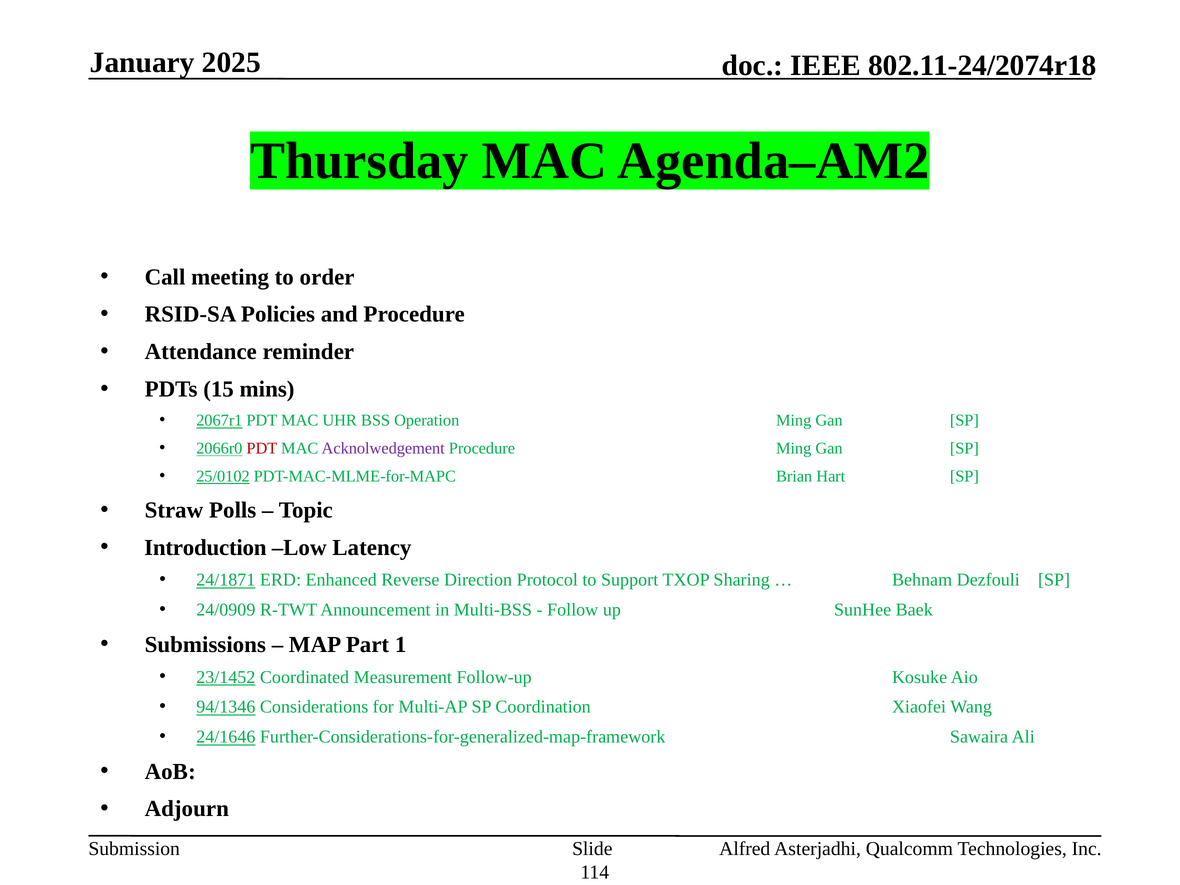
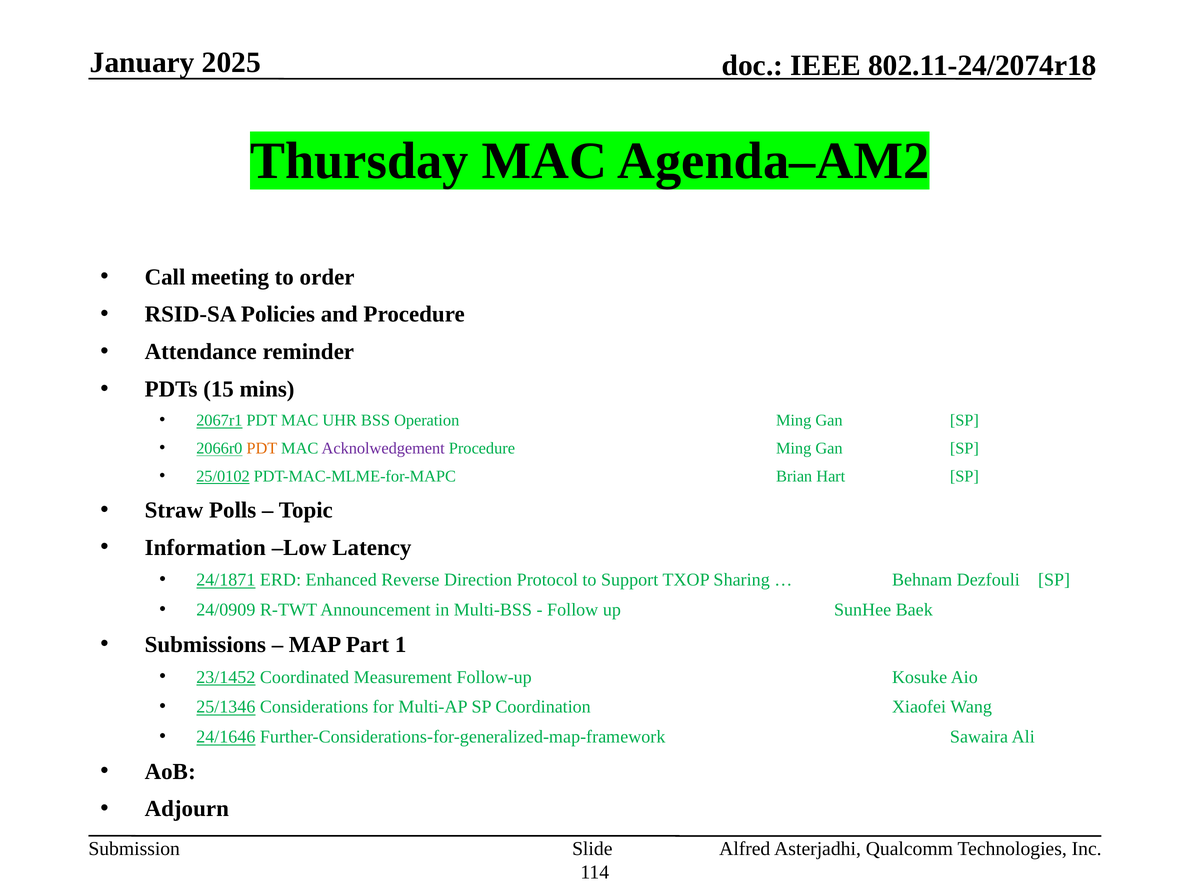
PDT at (262, 448) colour: red -> orange
Introduction: Introduction -> Information
94/1346: 94/1346 -> 25/1346
